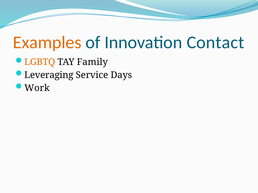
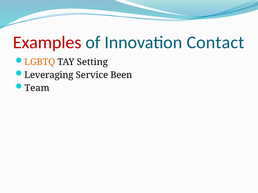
Examples colour: orange -> red
Family: Family -> Setting
Days: Days -> Been
Work: Work -> Team
